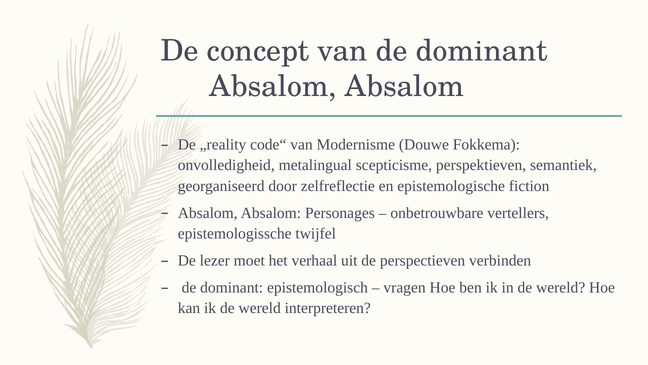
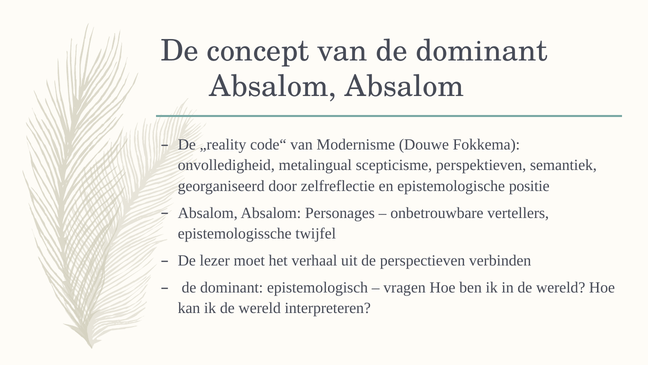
fiction: fiction -> positie
